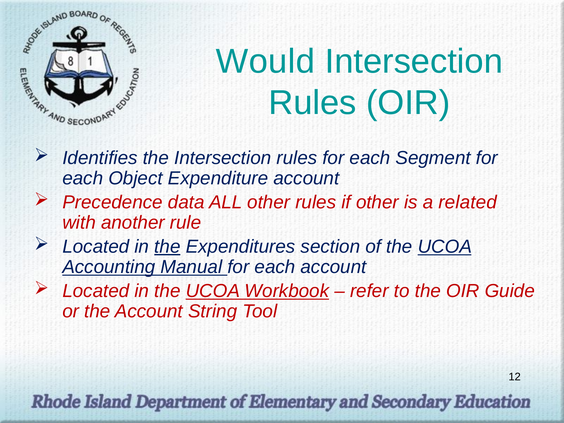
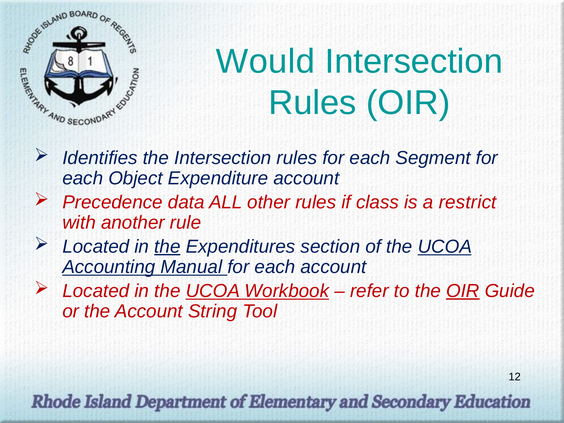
if other: other -> class
related: related -> restrict
OIR at (463, 291) underline: none -> present
